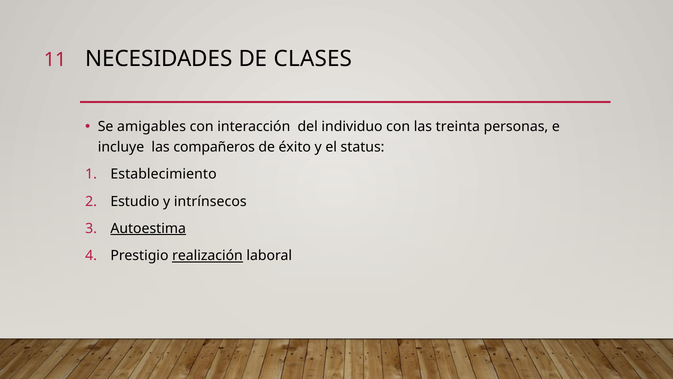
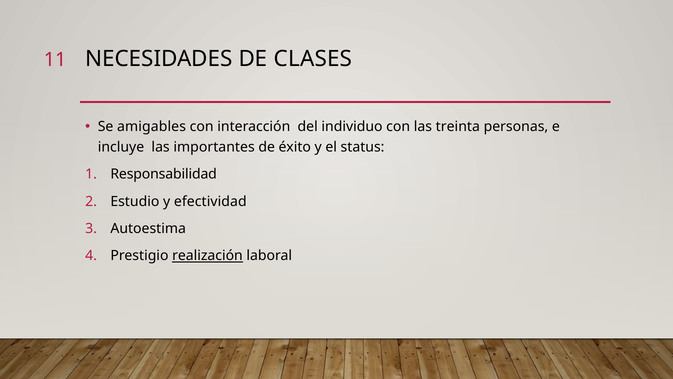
compañeros: compañeros -> importantes
Establecimiento: Establecimiento -> Responsabilidad
intrínsecos: intrínsecos -> efectividad
Autoestima underline: present -> none
